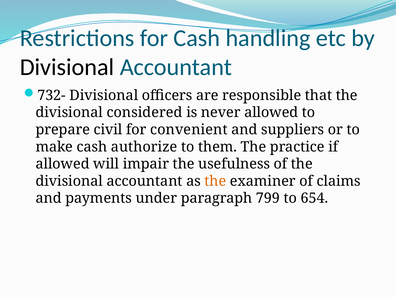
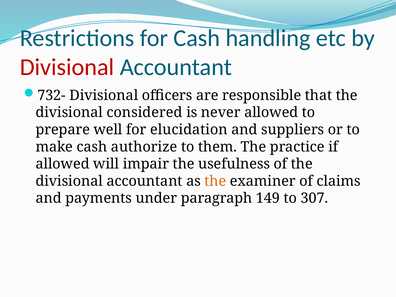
Divisional at (67, 67) colour: black -> red
civil: civil -> well
convenient: convenient -> elucidation
799: 799 -> 149
654: 654 -> 307
